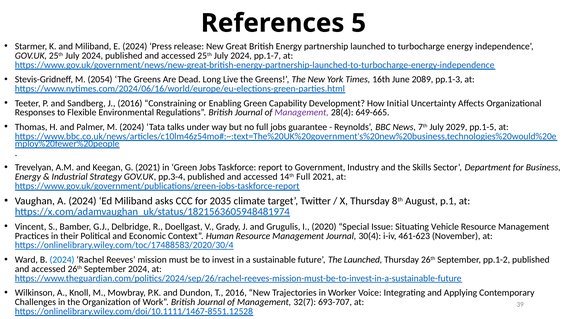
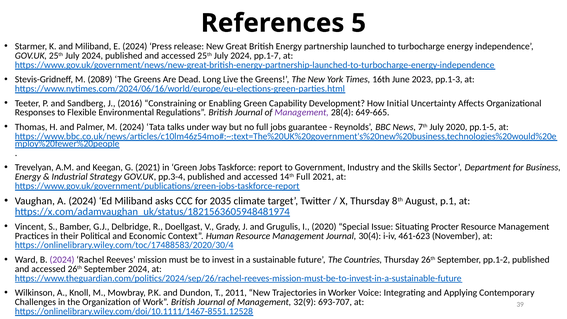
2054: 2054 -> 2089
2089: 2089 -> 2023
July 2029: 2029 -> 2020
Vehicle: Vehicle -> Procter
2024 at (62, 260) colour: blue -> purple
The Launched: Launched -> Countries
T 2016: 2016 -> 2011
32(7: 32(7 -> 32(9
